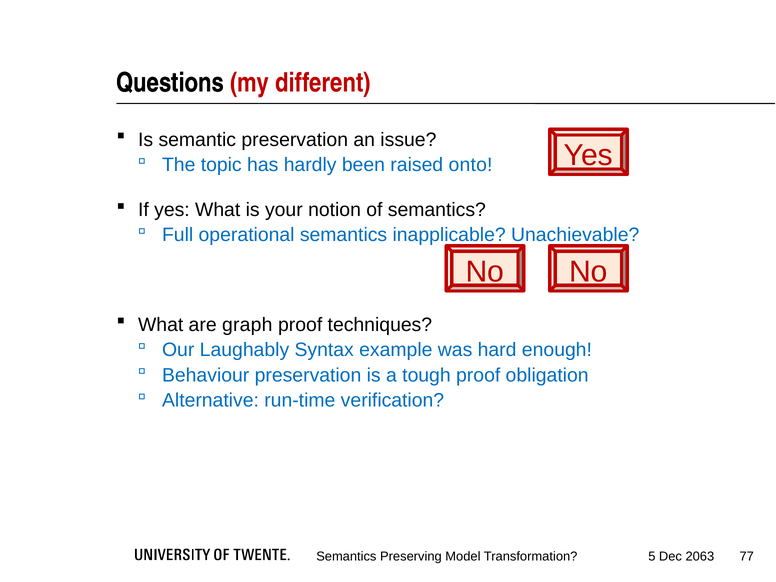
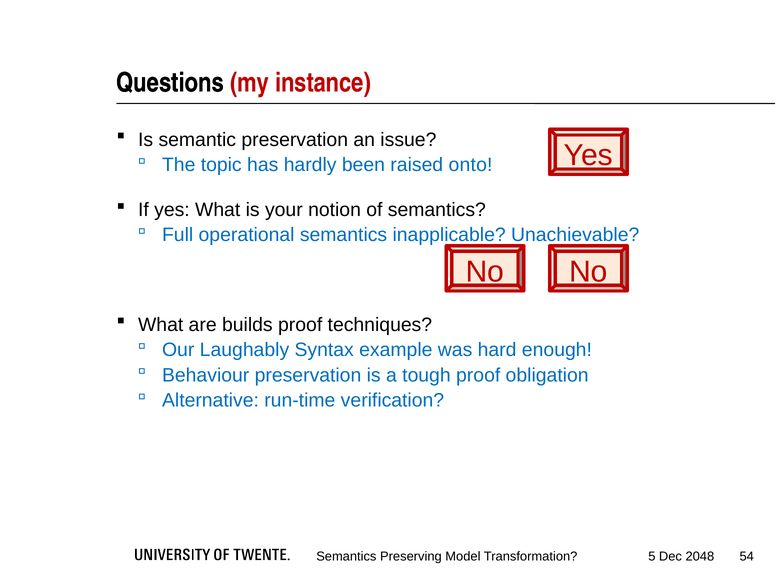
different: different -> instance
graph: graph -> builds
2063: 2063 -> 2048
77: 77 -> 54
